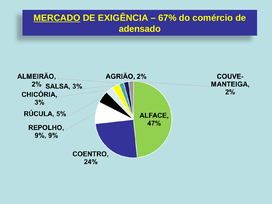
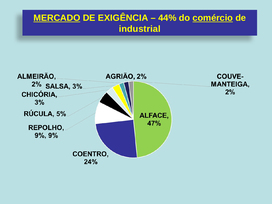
67%: 67% -> 44%
comércio underline: none -> present
adensado: adensado -> industrial
